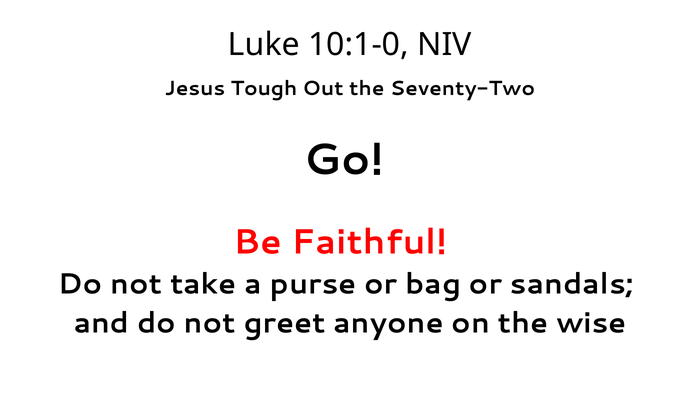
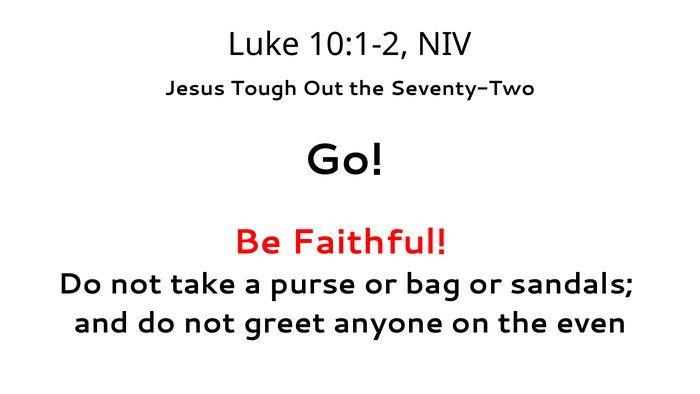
10:1-0: 10:1-0 -> 10:1-2
wise: wise -> even
